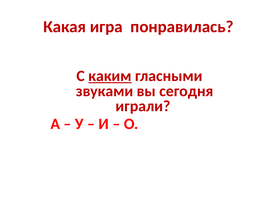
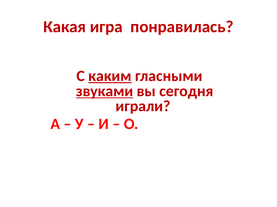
звуками underline: none -> present
